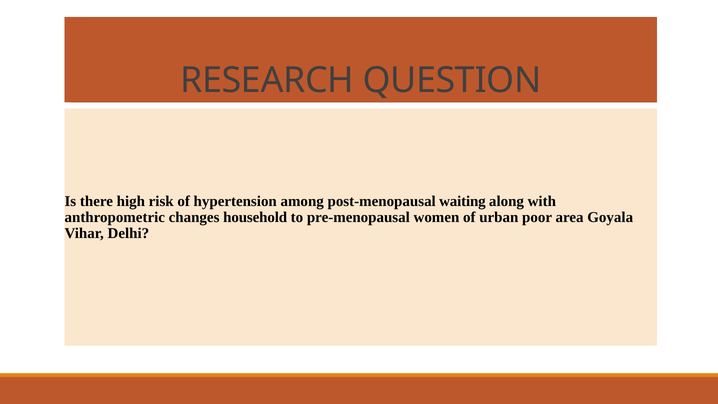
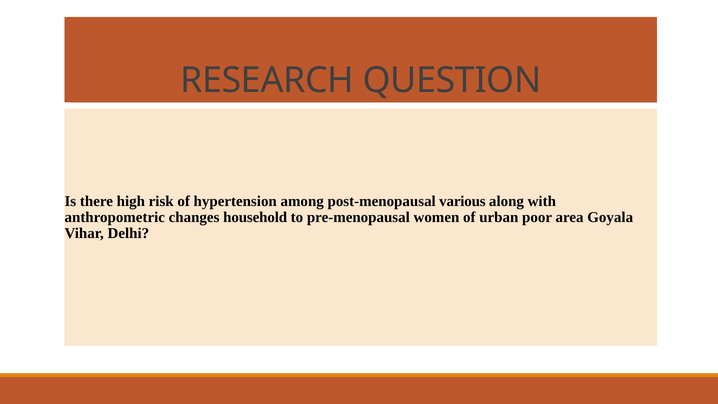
waiting: waiting -> various
